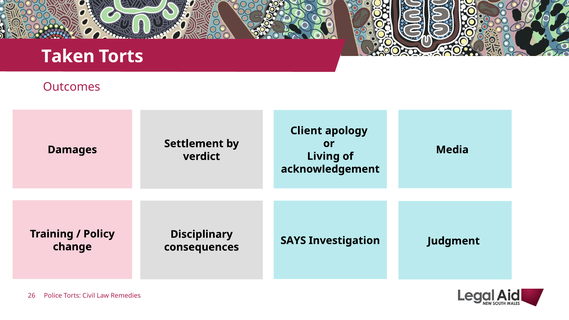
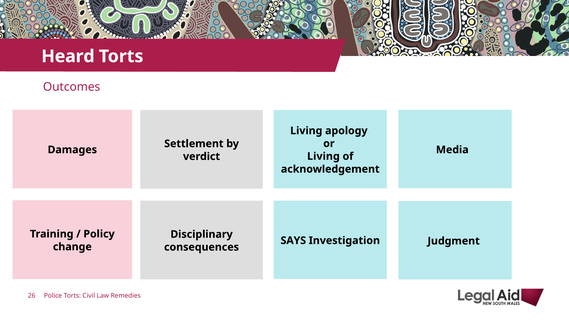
Taken: Taken -> Heard
Client at (306, 131): Client -> Living
